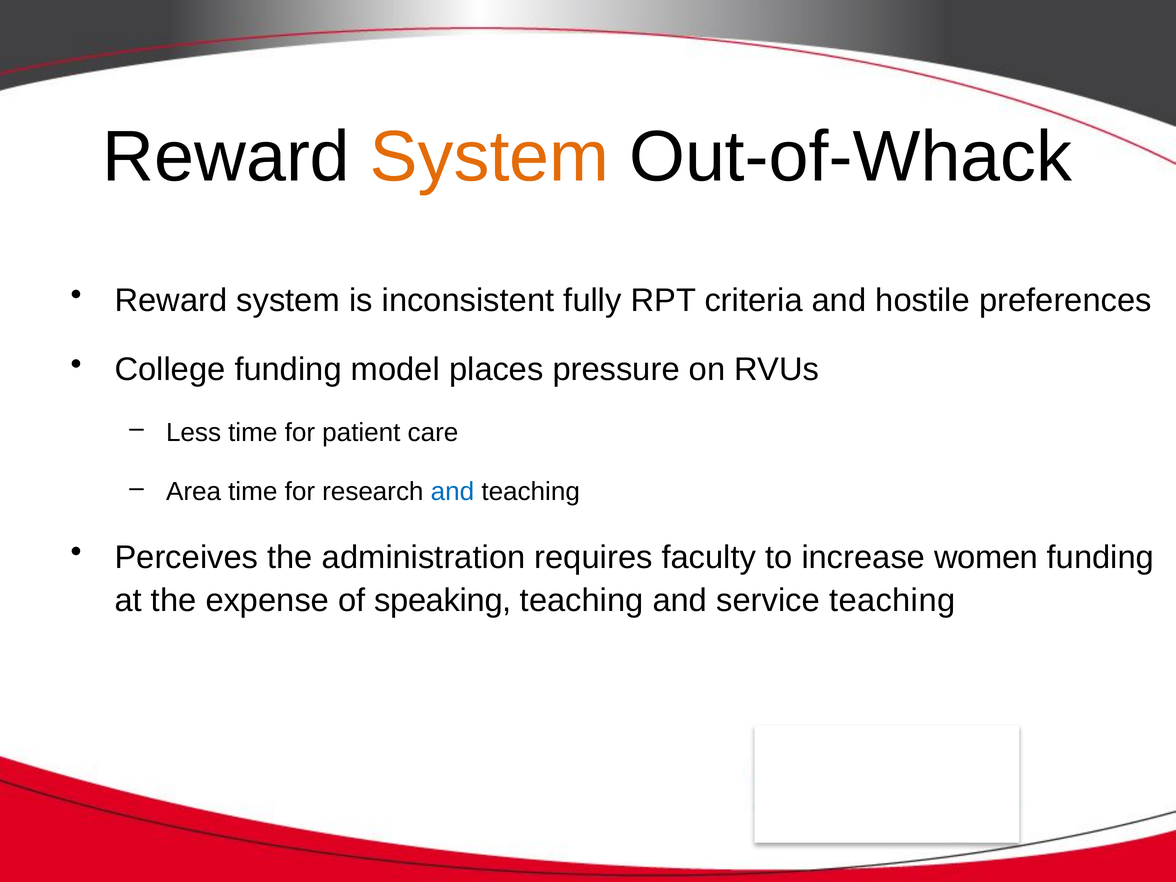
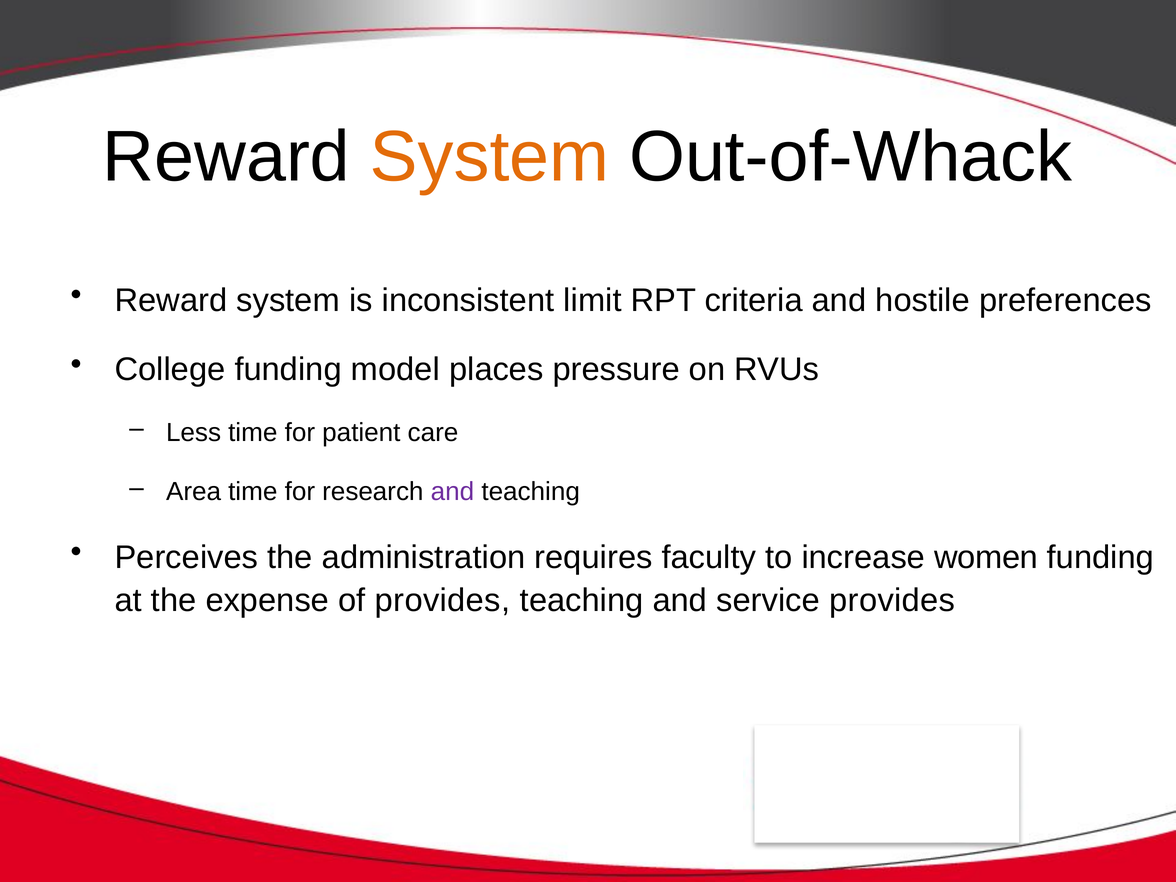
fully: fully -> limit
and at (452, 492) colour: blue -> purple
of speaking: speaking -> provides
service teaching: teaching -> provides
